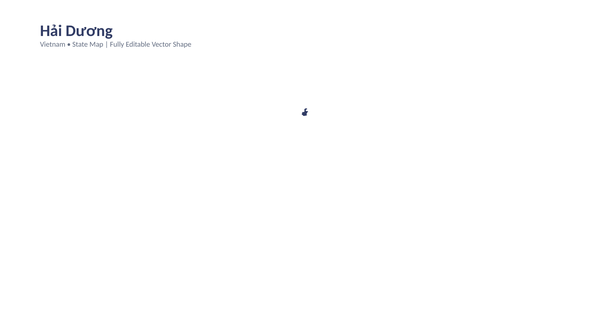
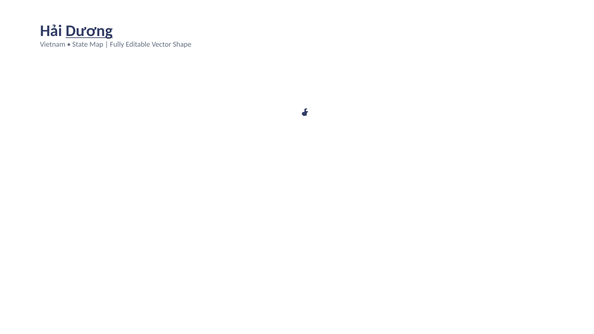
Dương underline: none -> present
